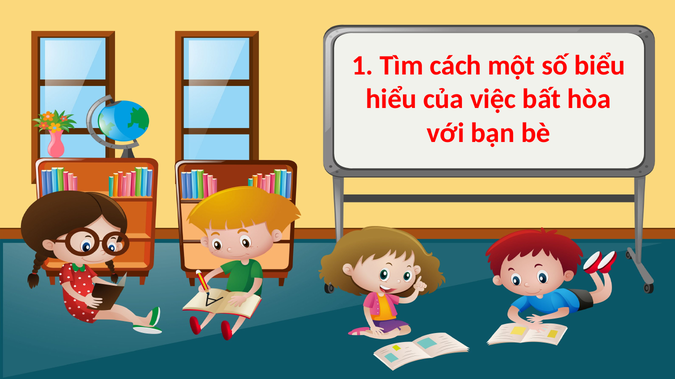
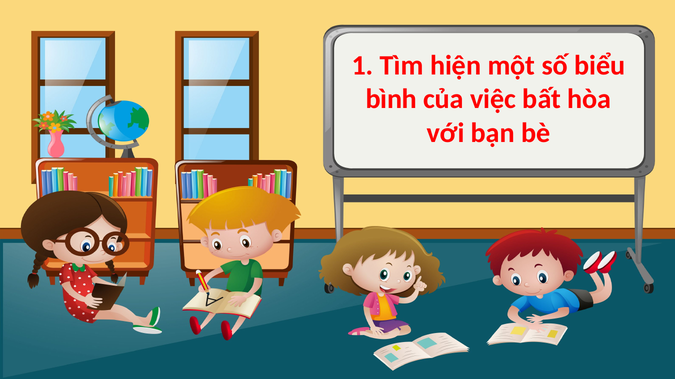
cách: cách -> hiện
hiểu: hiểu -> bình
